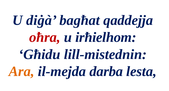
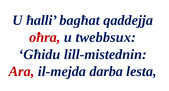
diġà: diġà -> ħalli
irħielhom: irħielhom -> twebbsux
Ara colour: orange -> red
